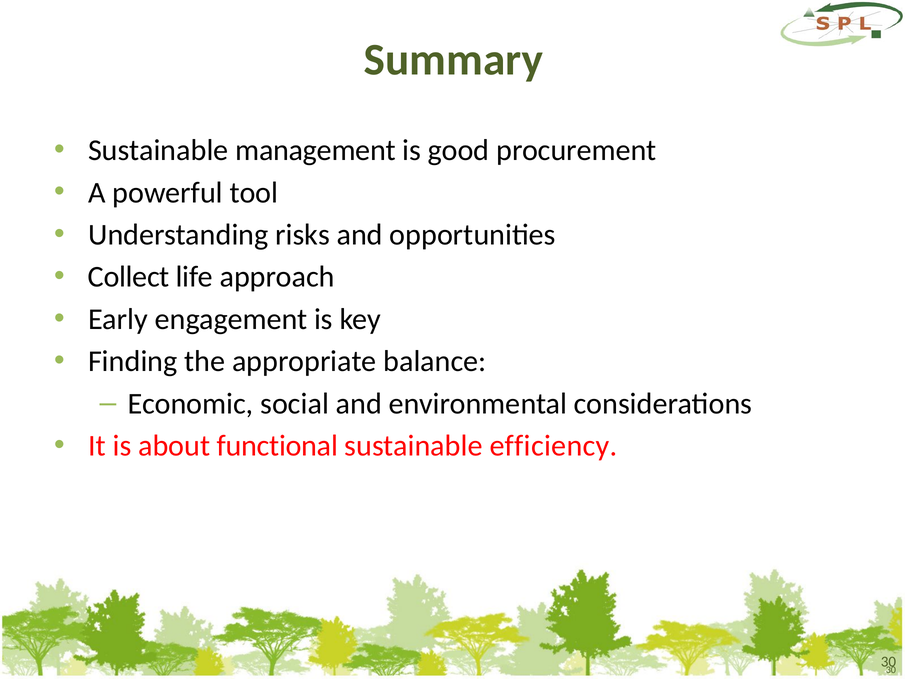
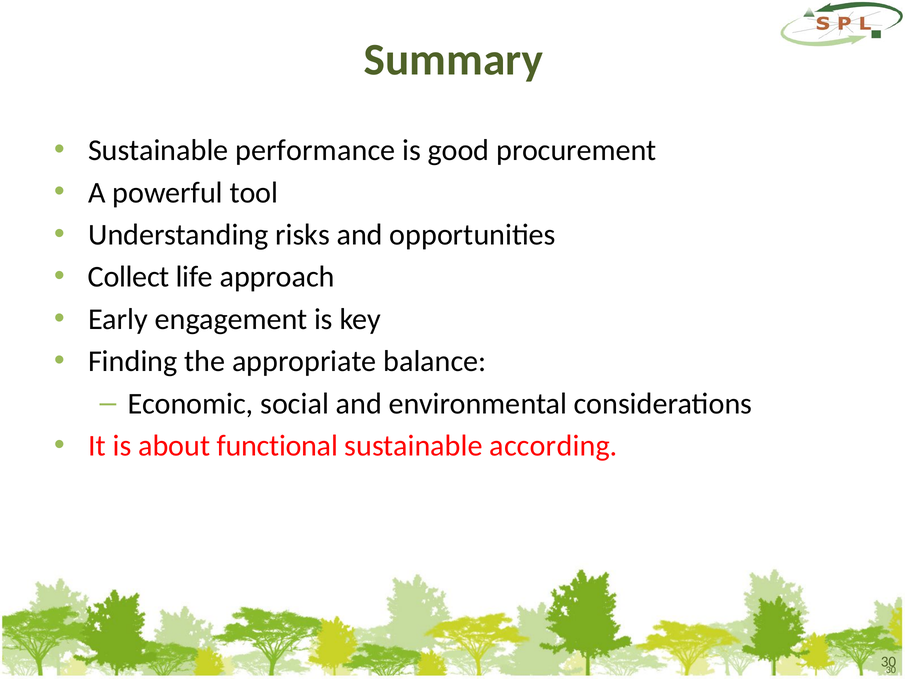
management: management -> performance
efficiency: efficiency -> according
